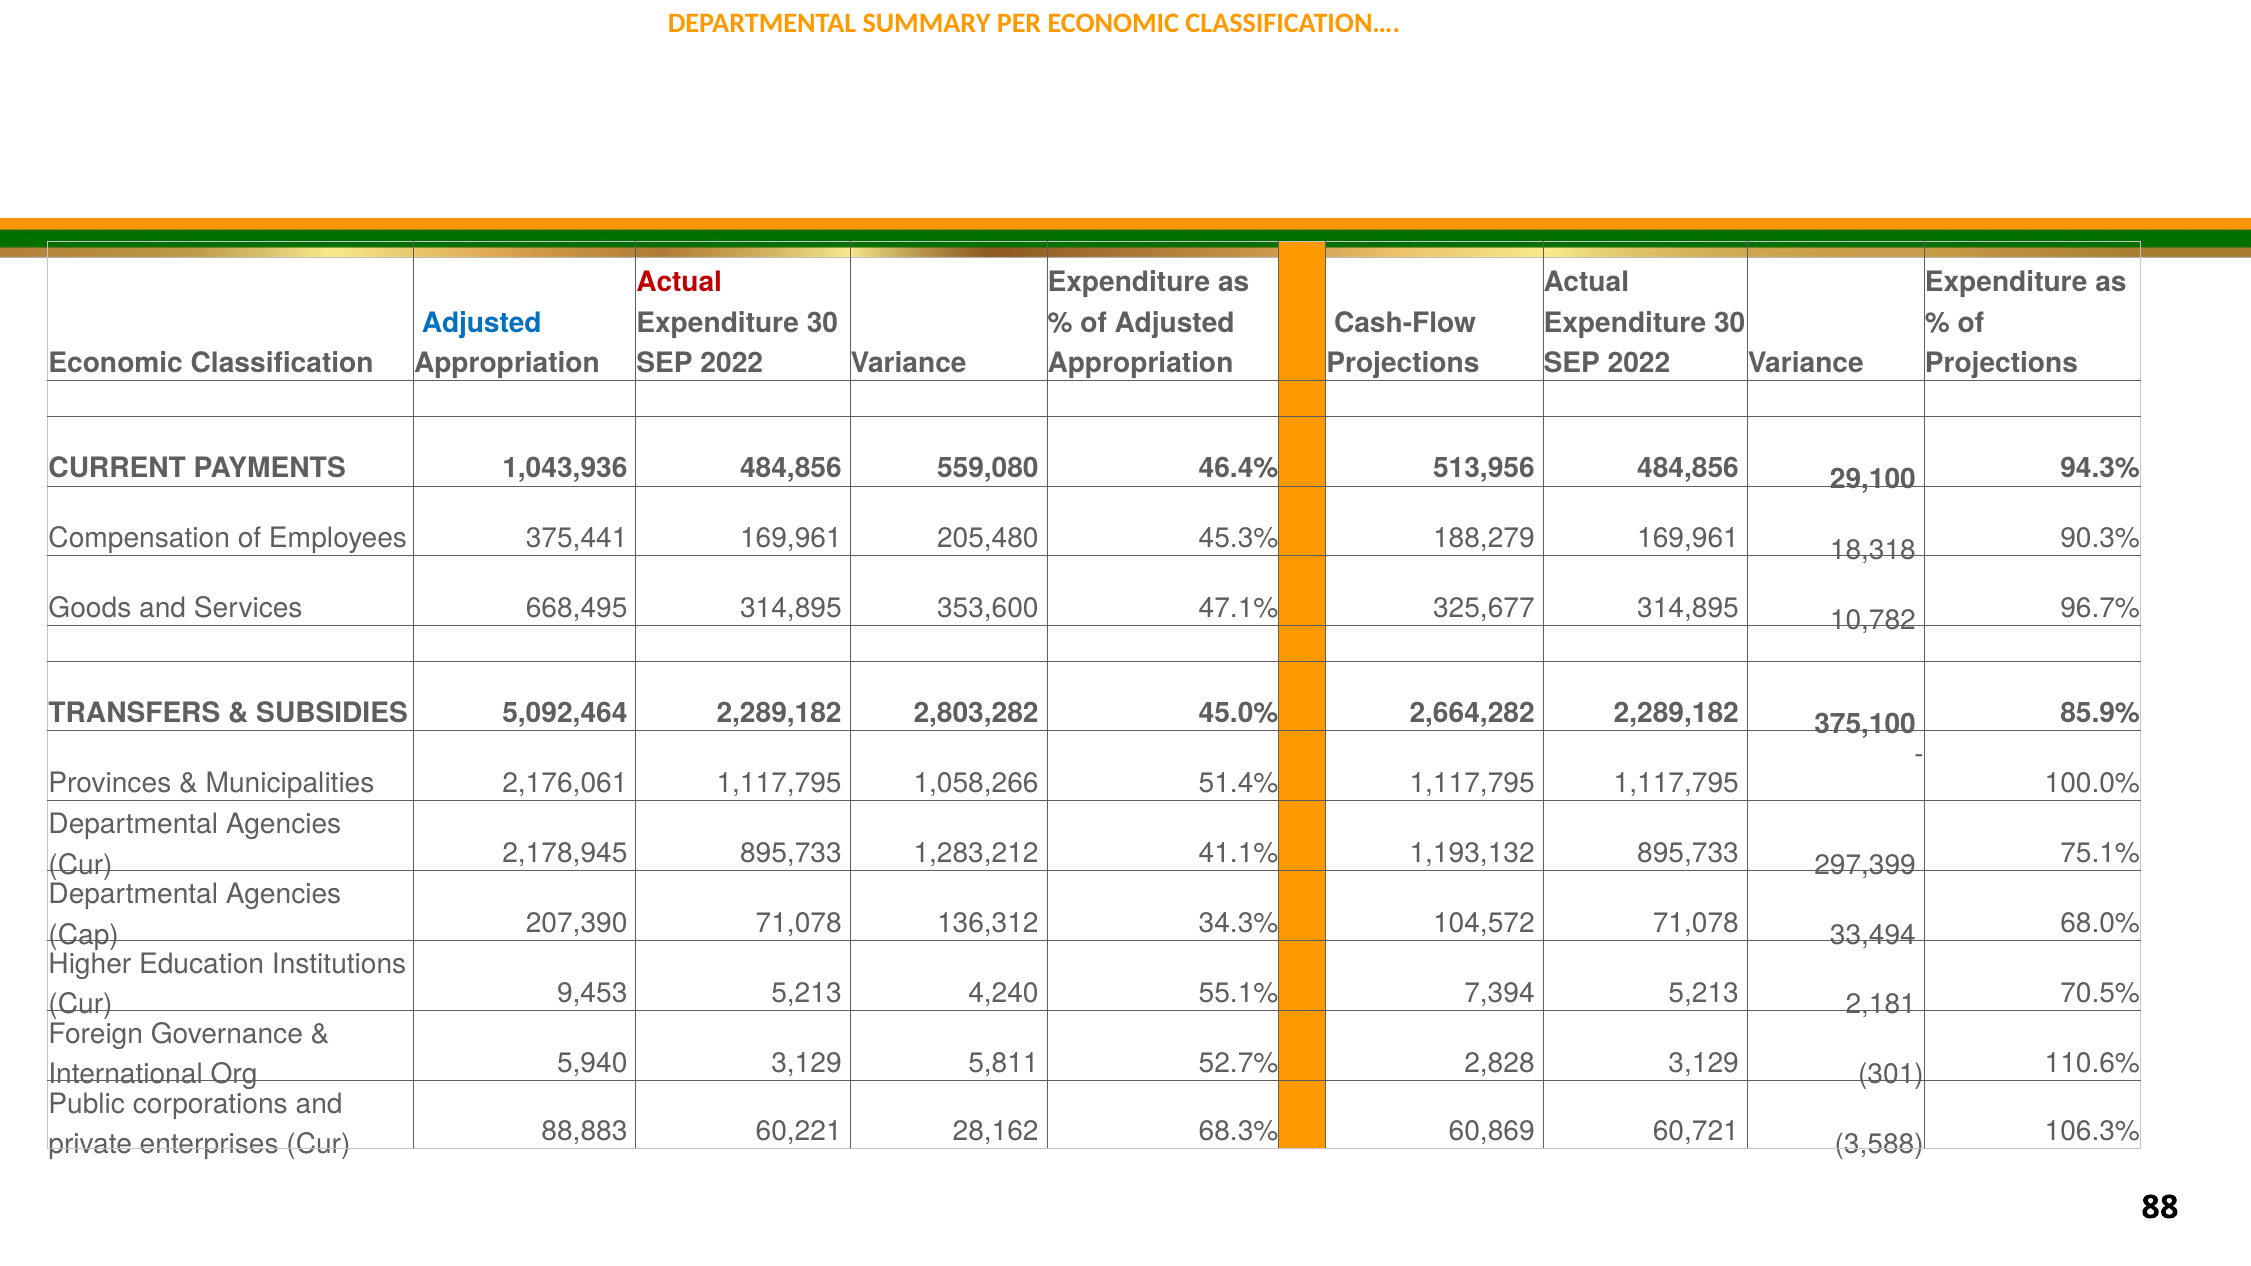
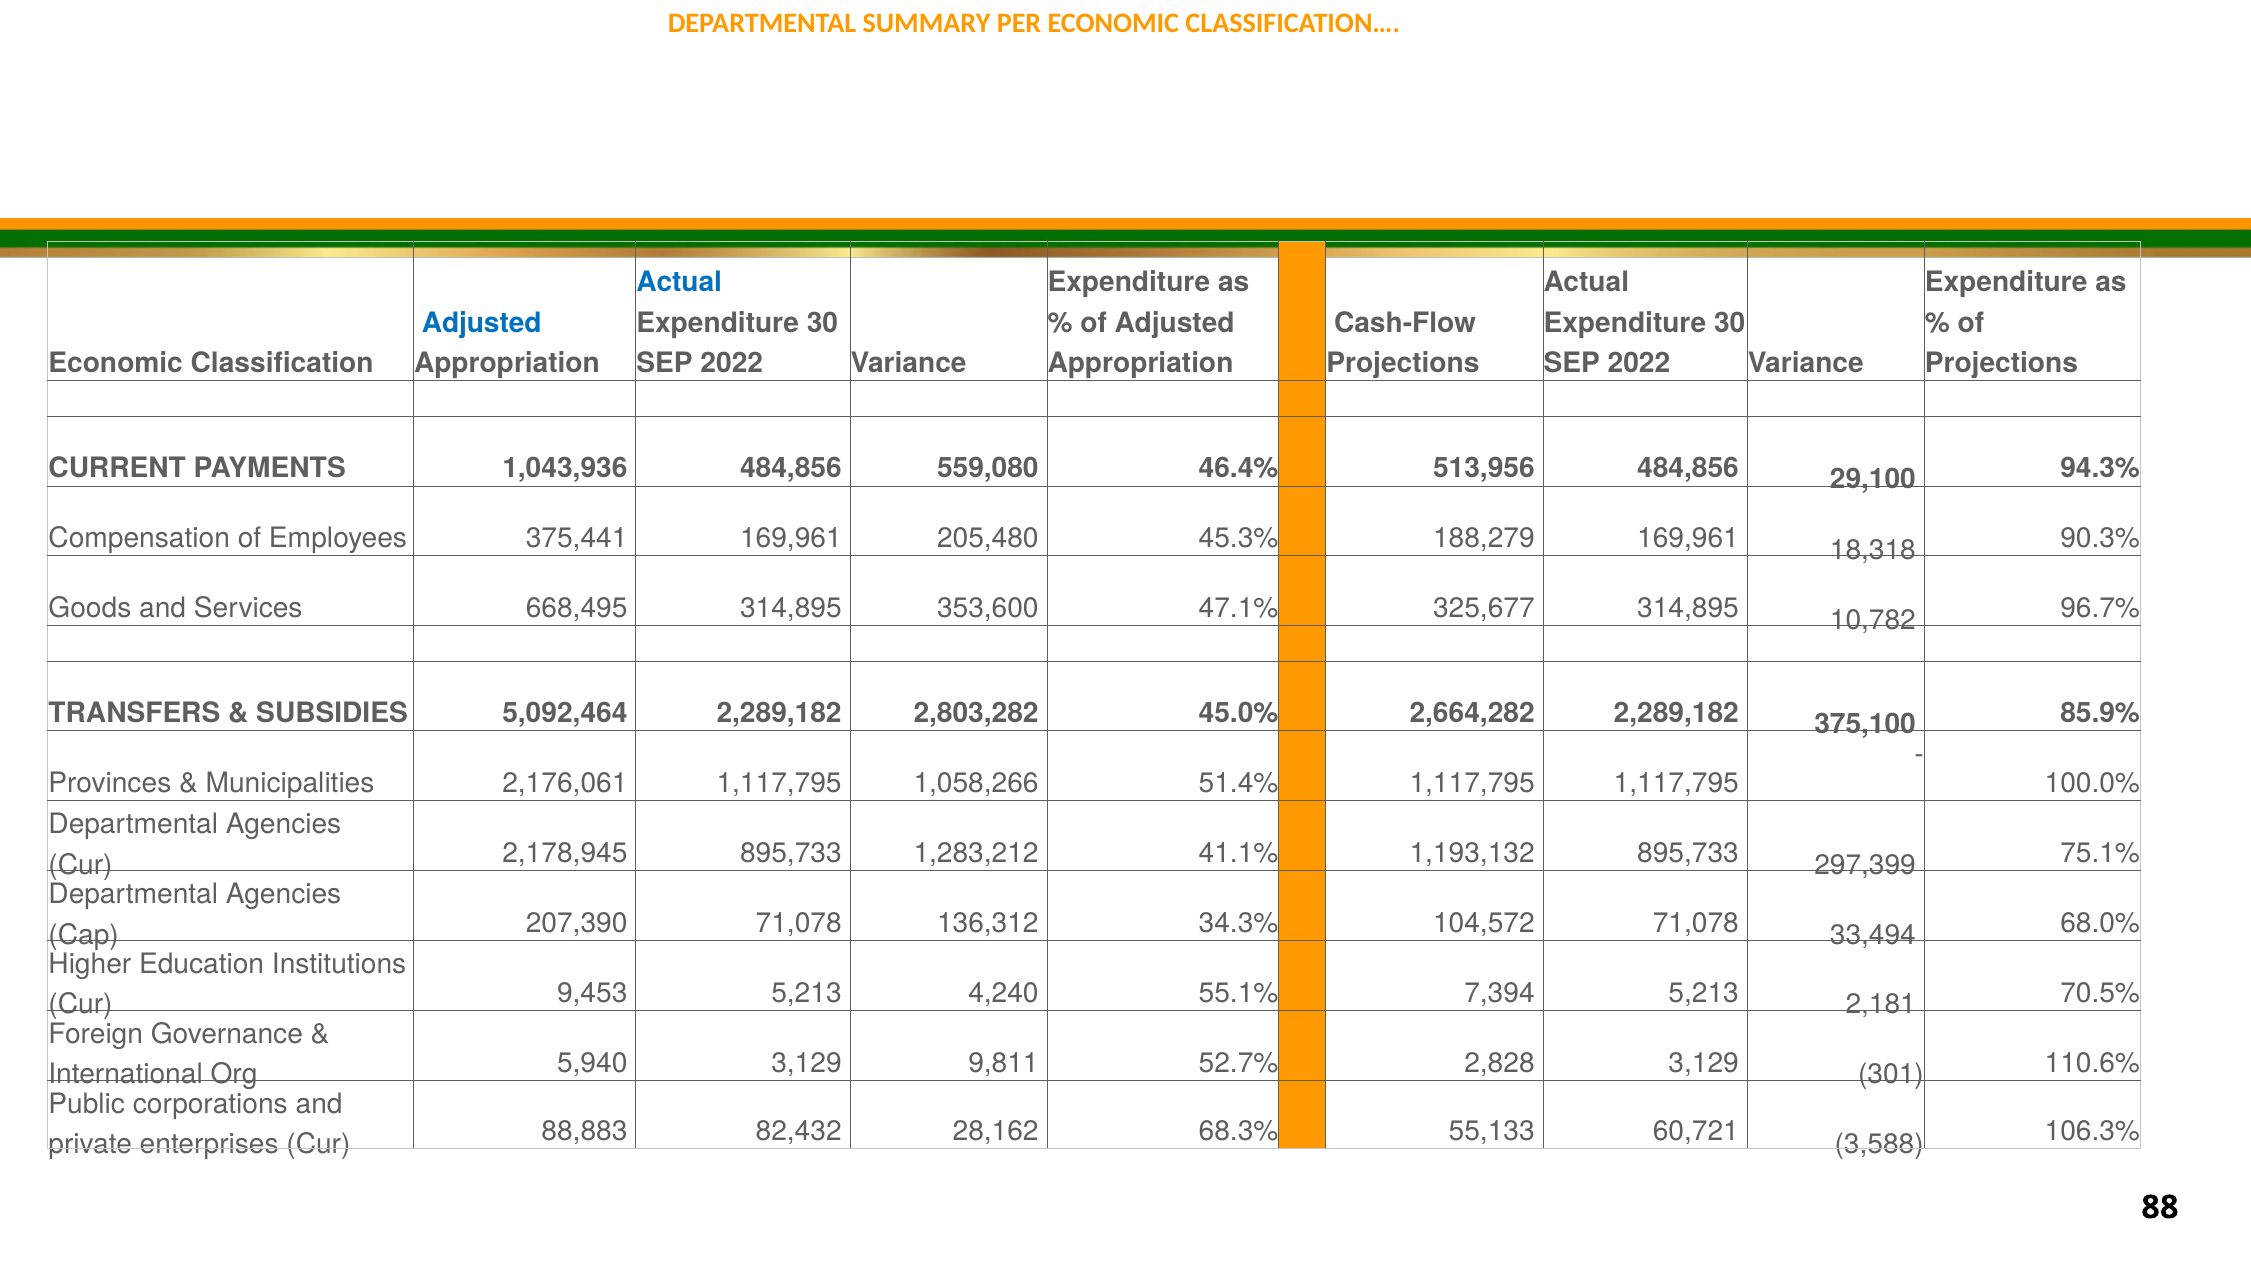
Actual at (679, 283) colour: red -> blue
5,811: 5,811 -> 9,811
60,221: 60,221 -> 82,432
60,869: 60,869 -> 55,133
